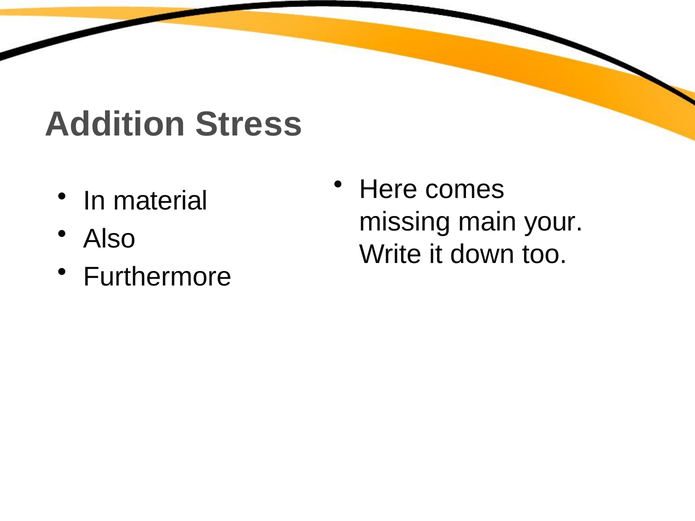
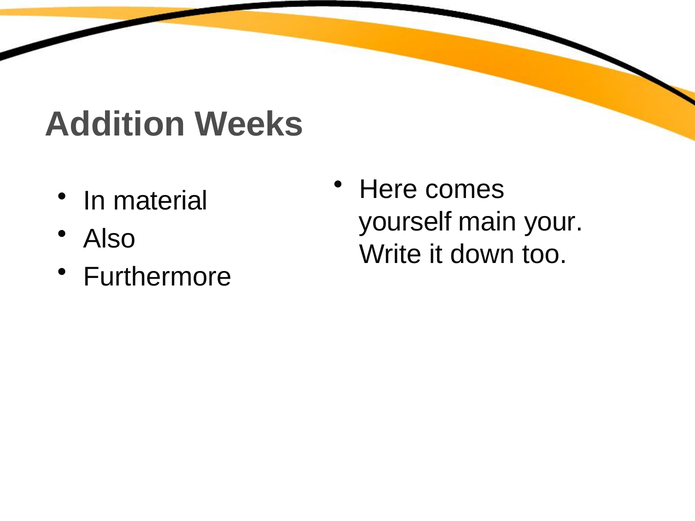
Stress: Stress -> Weeks
missing: missing -> yourself
